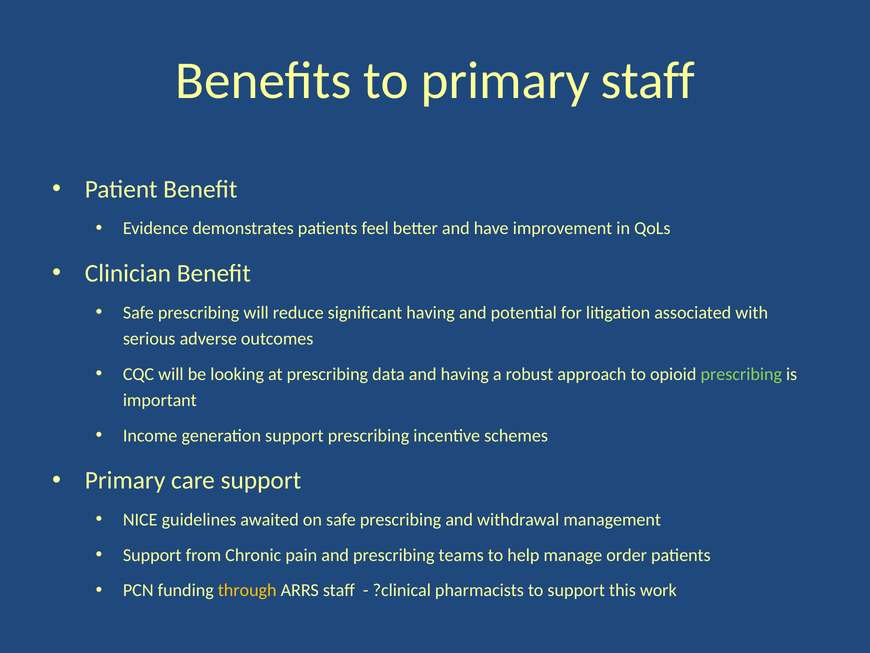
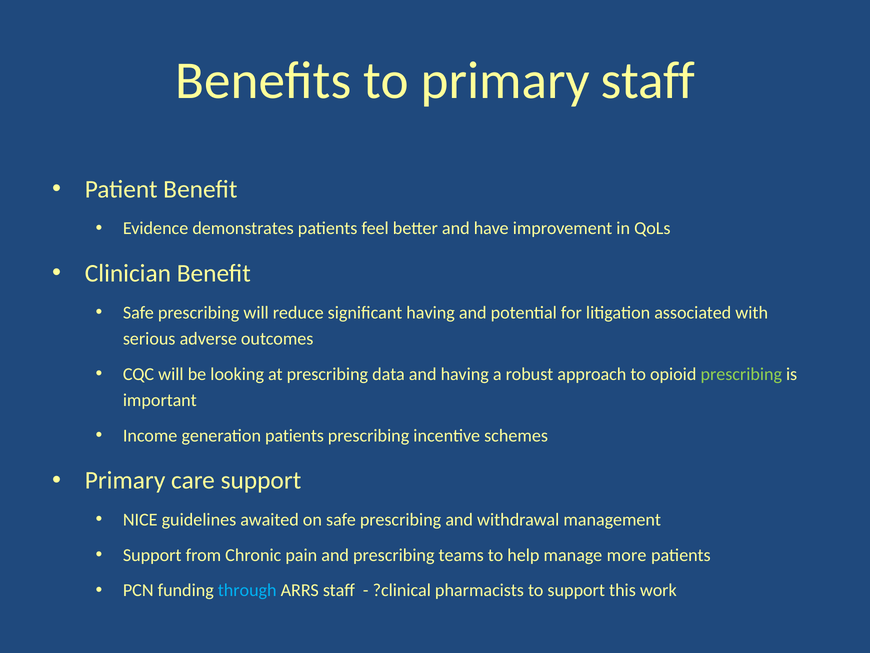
generation support: support -> patients
order: order -> more
through colour: yellow -> light blue
